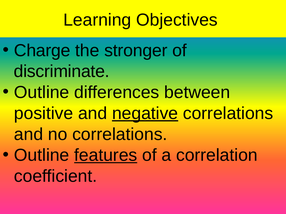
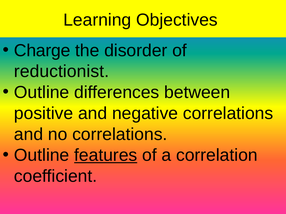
stronger: stronger -> disorder
discriminate: discriminate -> reductionist
negative underline: present -> none
